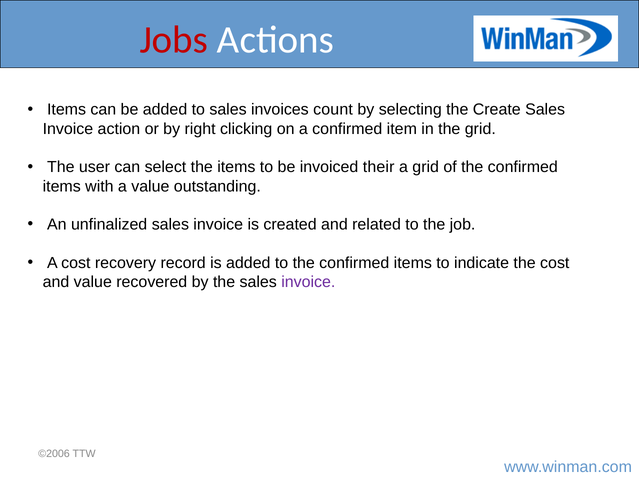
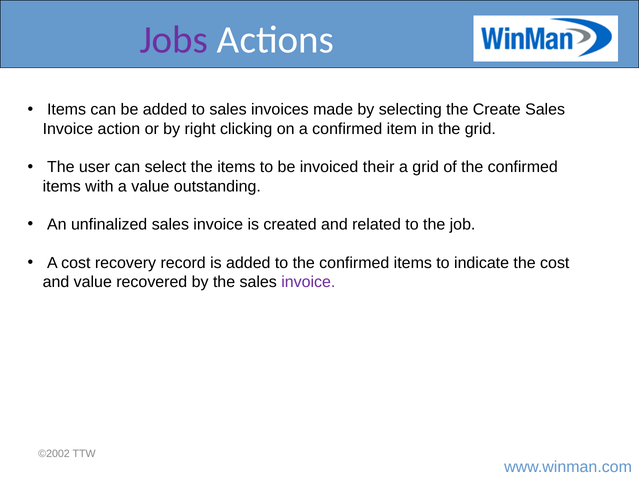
Jobs colour: red -> purple
count: count -> made
©2006: ©2006 -> ©2002
